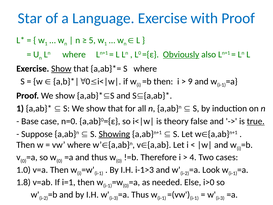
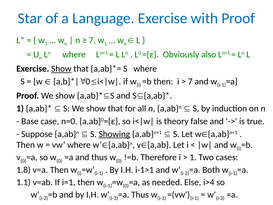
5 at (92, 40): 5 -> 7
Obviously underline: present -> none
9 at (190, 81): 9 -> 7
true underline: present -> none
4 at (193, 157): 4 -> 1
1.0: 1.0 -> 1.8
i-1>3: i-1>3 -> i-1>1
Look: Look -> Both
1.8: 1.8 -> 1.1
i>0: i>0 -> i>4
